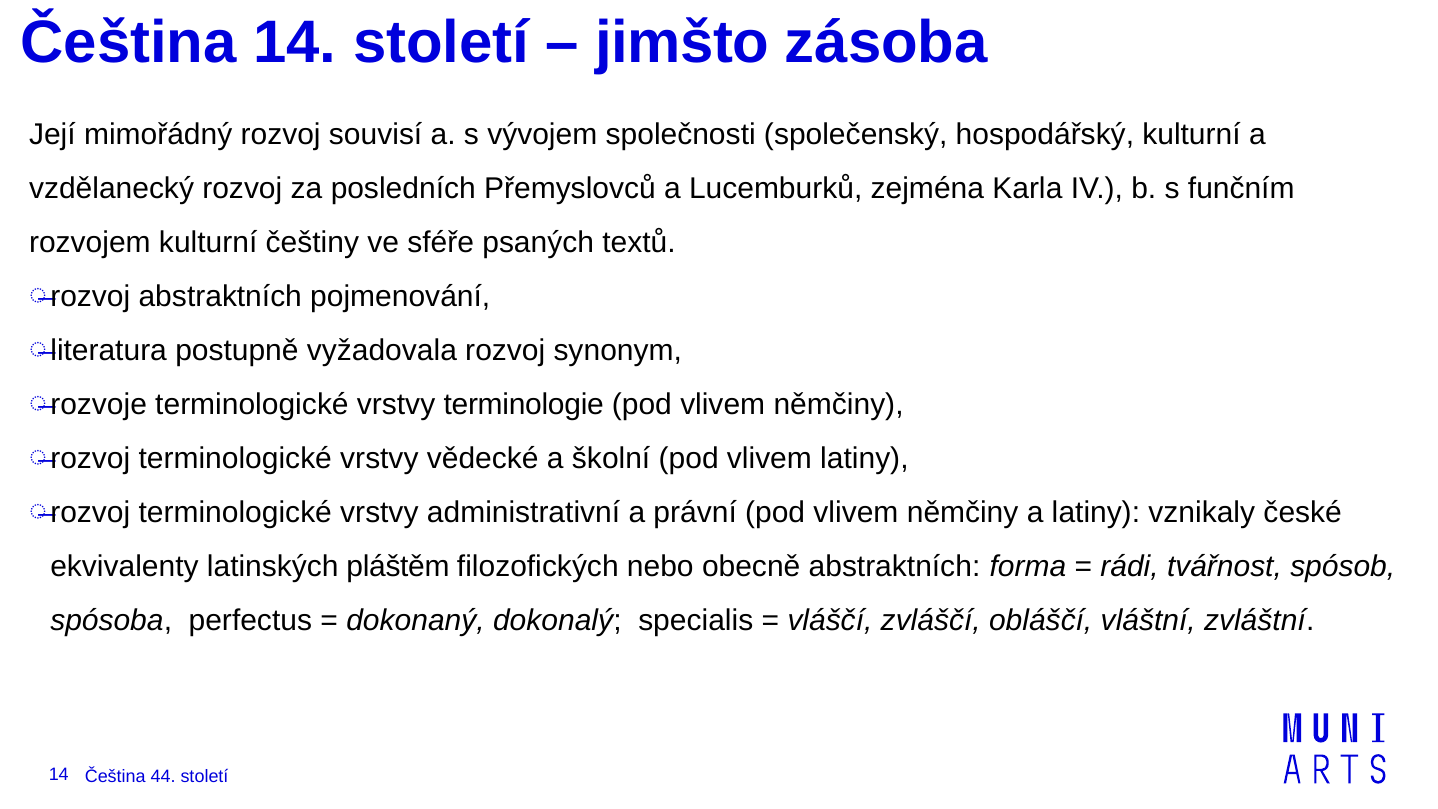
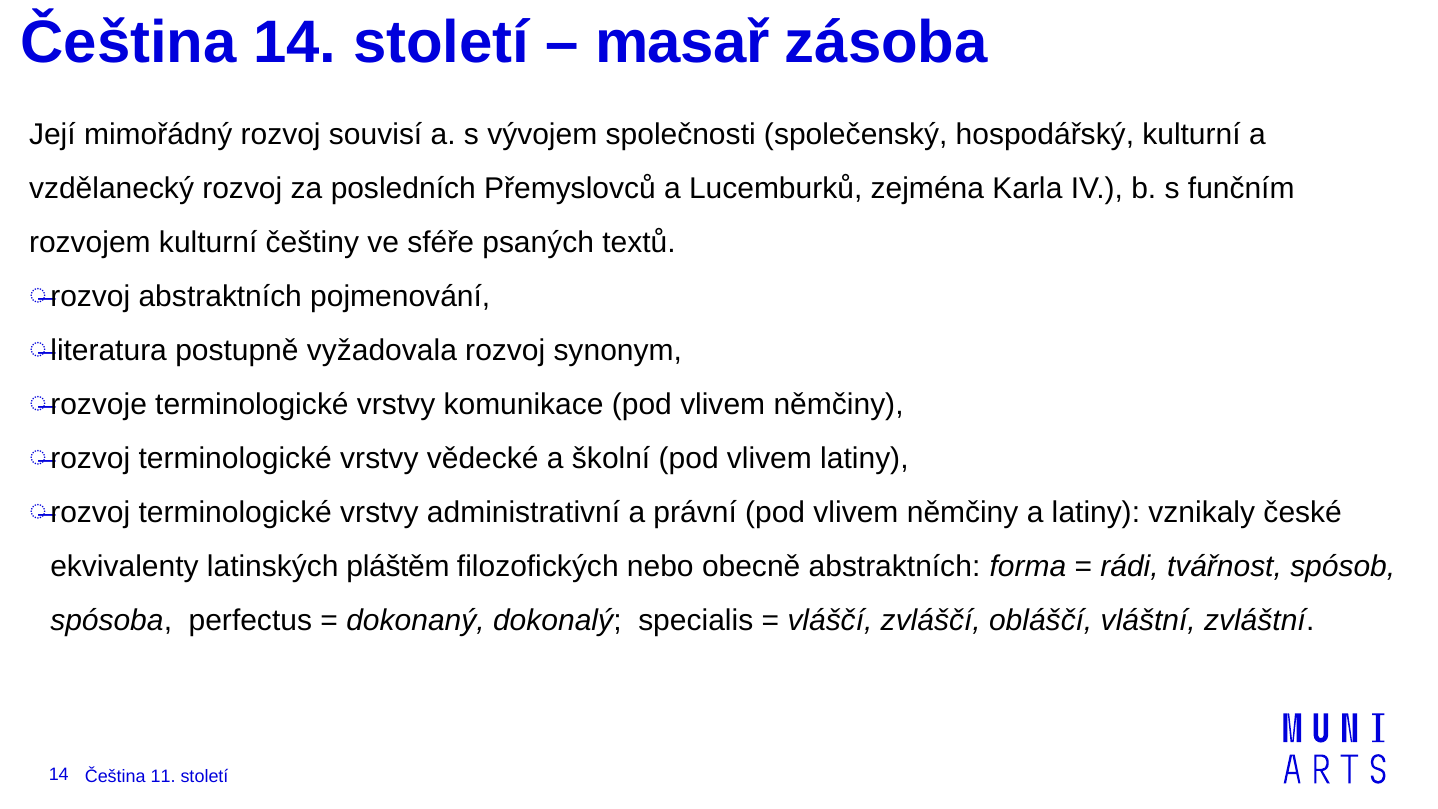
jimšto: jimšto -> masař
terminologie: terminologie -> komunikace
44: 44 -> 11
